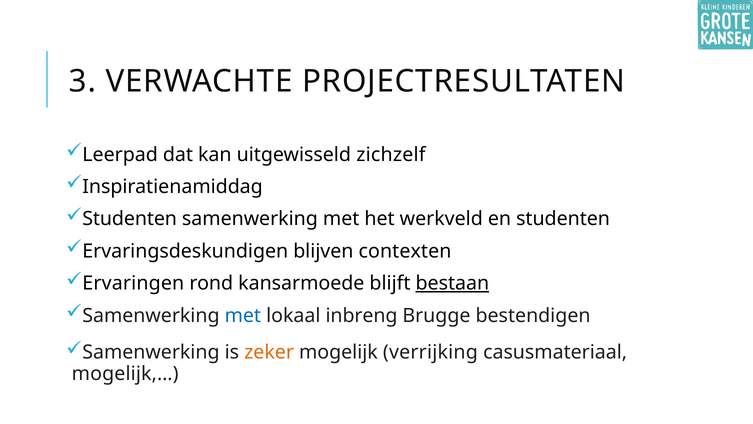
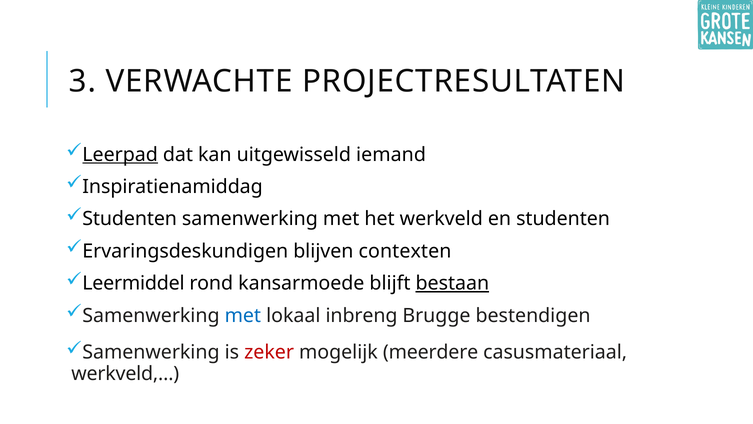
Leerpad underline: none -> present
zichzelf: zichzelf -> iemand
Ervaringen: Ervaringen -> Leermiddel
zeker colour: orange -> red
verrijking: verrijking -> meerdere
mogelijk,…: mogelijk,… -> werkveld,…
